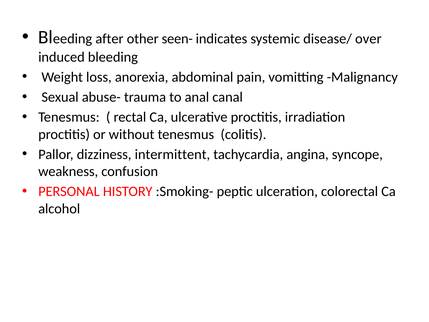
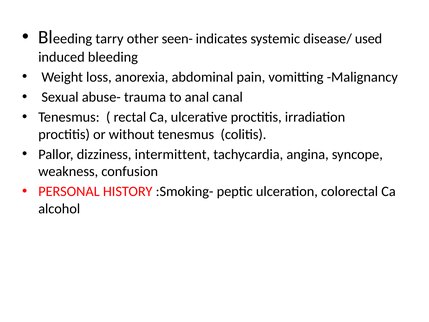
after: after -> tarry
over: over -> used
